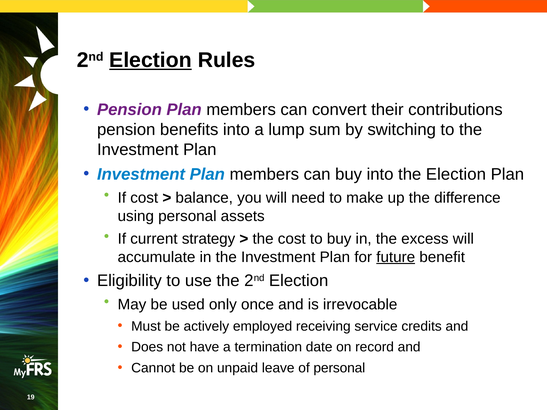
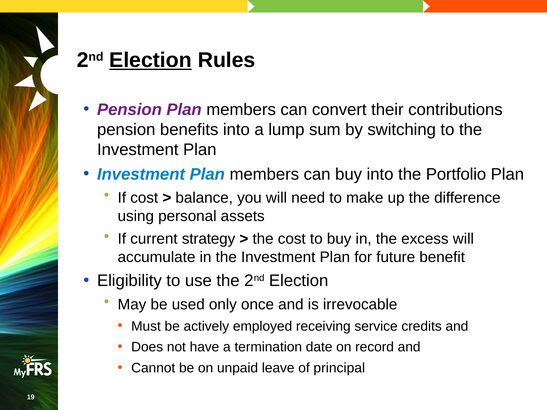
the Election: Election -> Portfolio
future underline: present -> none
of personal: personal -> principal
